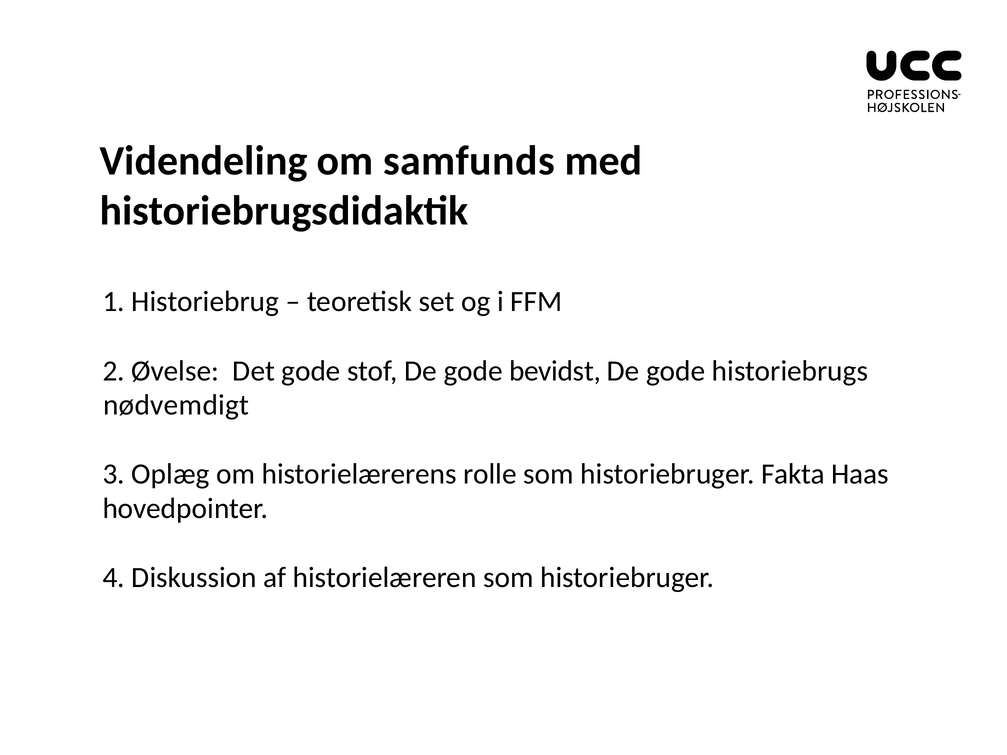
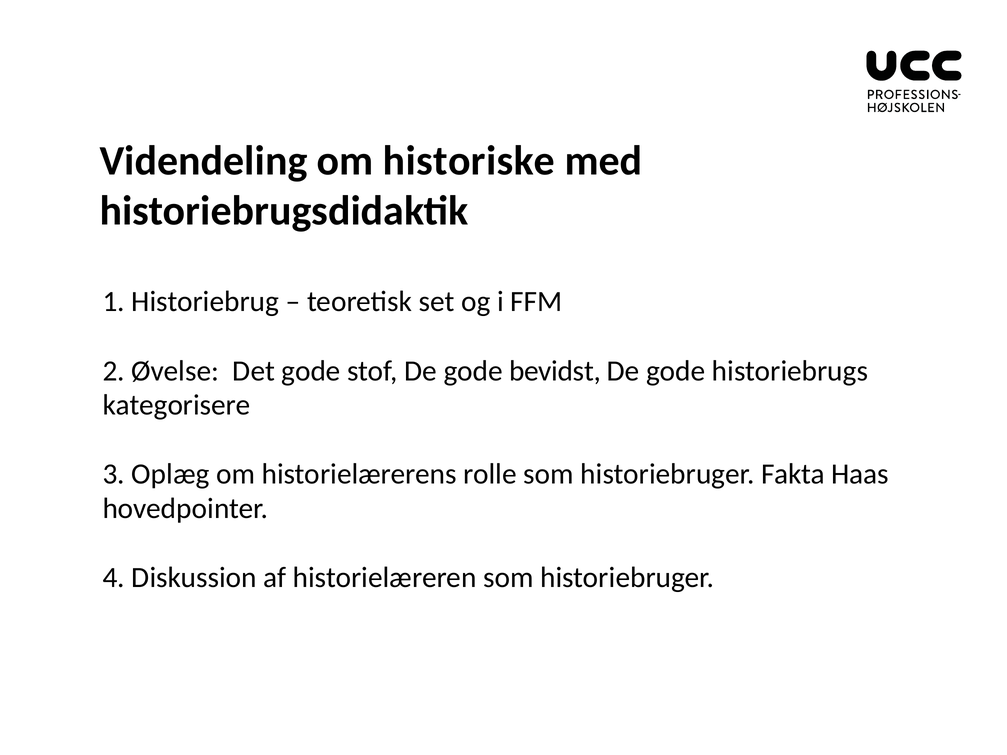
samfunds: samfunds -> historiske
nødvemdigt: nødvemdigt -> kategorisere
